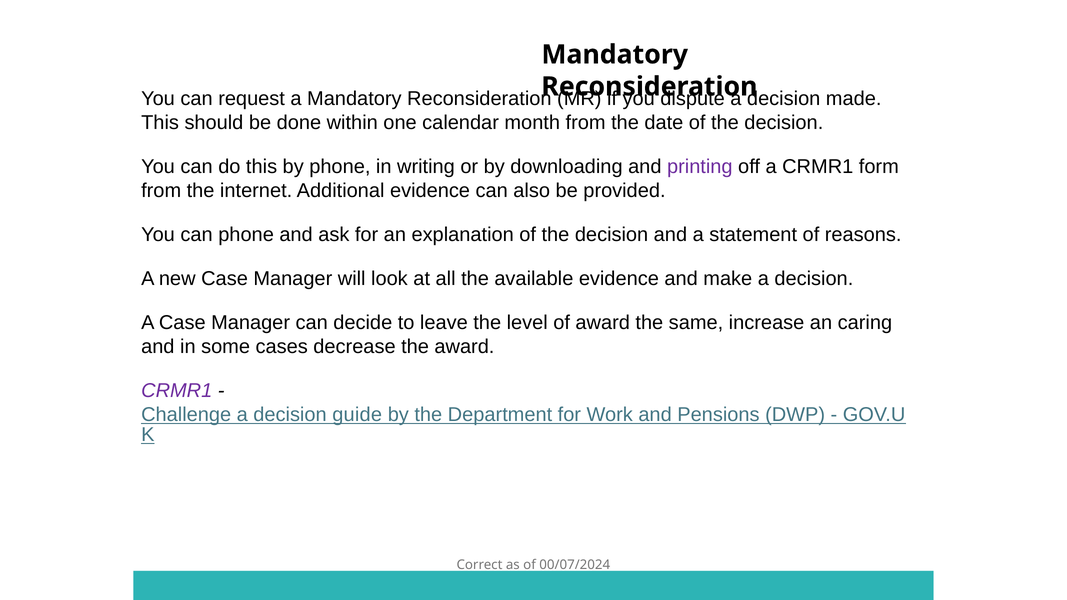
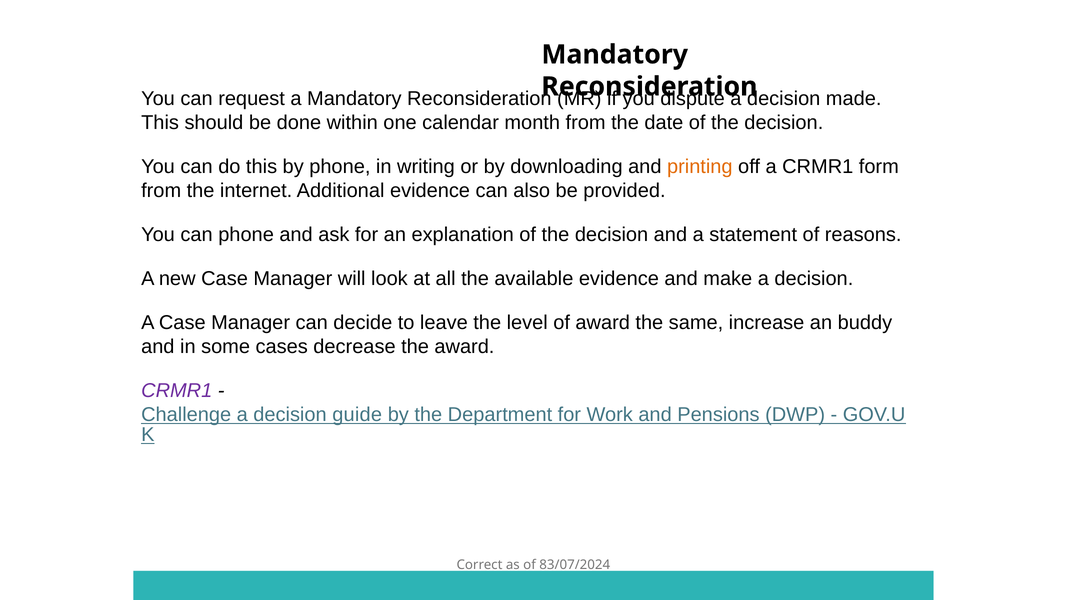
printing colour: purple -> orange
caring: caring -> buddy
00/07/2024: 00/07/2024 -> 83/07/2024
